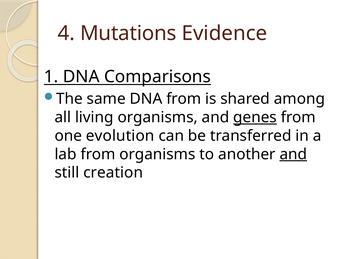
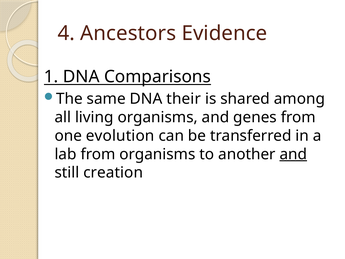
Mutations: Mutations -> Ancestors
DNA from: from -> their
genes underline: present -> none
